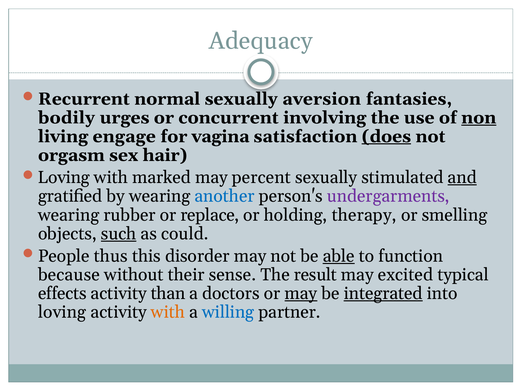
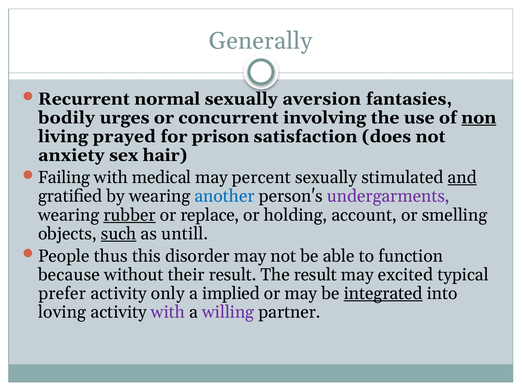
Adequacy: Adequacy -> Generally
engage: engage -> prayed
vagina: vagina -> prison
does underline: present -> none
orgasm: orgasm -> anxiety
Loving at (64, 178): Loving -> Failing
marked: marked -> medical
rubber underline: none -> present
therapy: therapy -> account
could: could -> untill
able underline: present -> none
their sense: sense -> result
effects: effects -> prefer
than: than -> only
doctors: doctors -> implied
may at (301, 294) underline: present -> none
with at (168, 313) colour: orange -> purple
willing colour: blue -> purple
